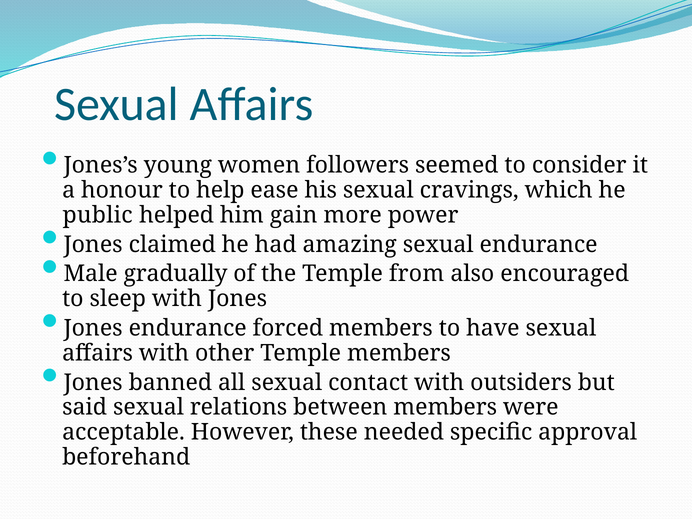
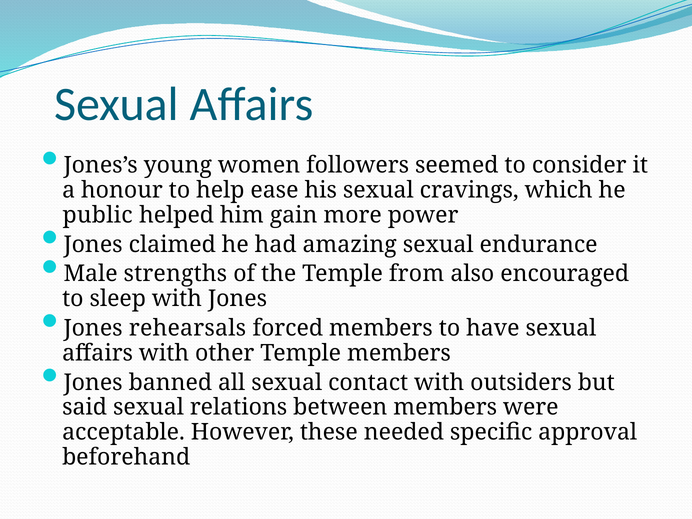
gradually: gradually -> strengths
Jones endurance: endurance -> rehearsals
